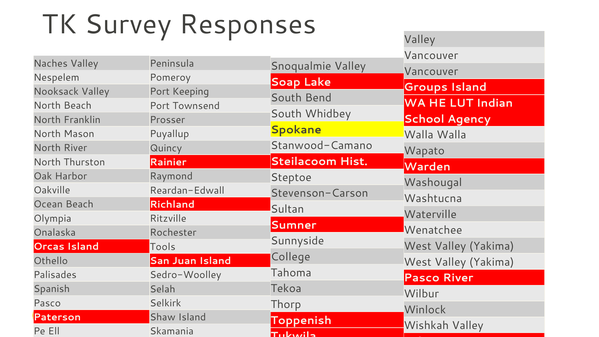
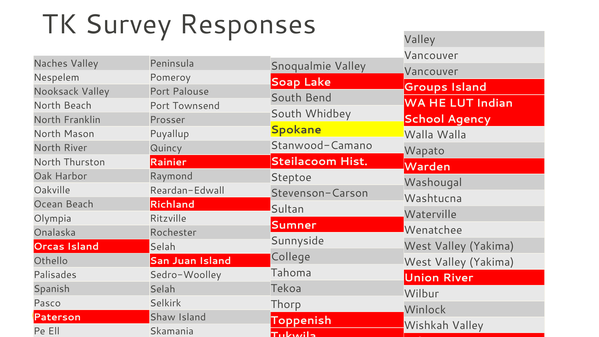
Keeping: Keeping -> Palouse
Tools at (163, 247): Tools -> Selah
Pasco at (422, 278): Pasco -> Union
